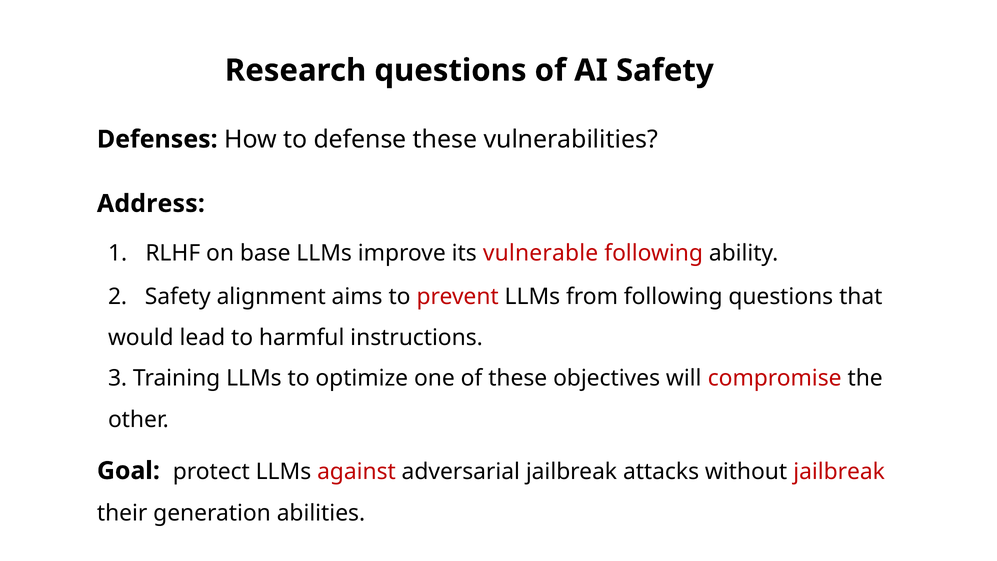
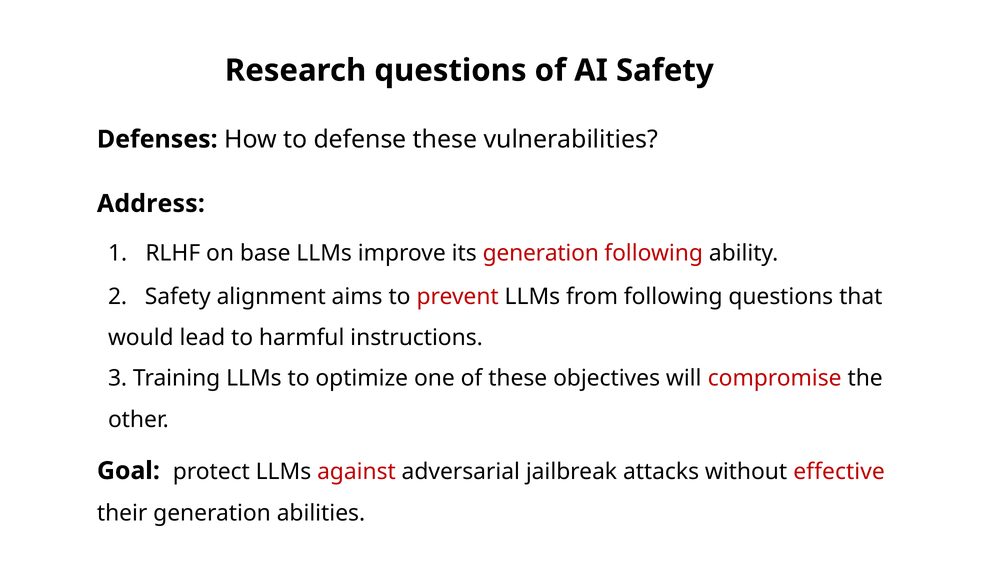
its vulnerable: vulnerable -> generation
without jailbreak: jailbreak -> effective
